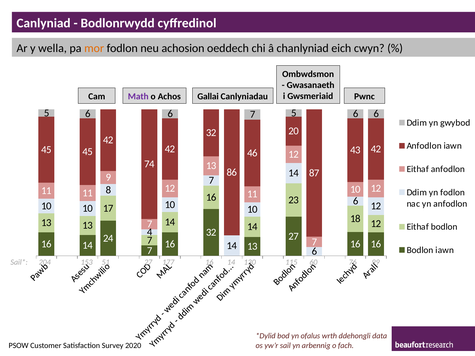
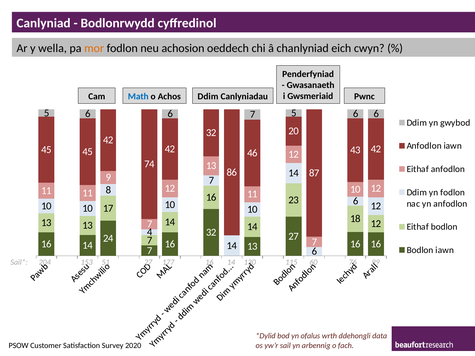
Ombwdsmon: Ombwdsmon -> Penderfyniad
Math colour: purple -> blue
Achos Gallai: Gallai -> Ddim
